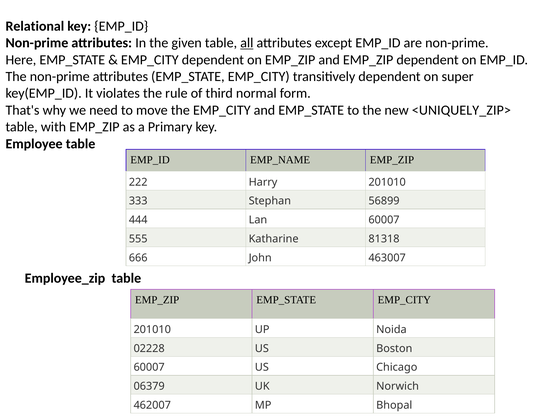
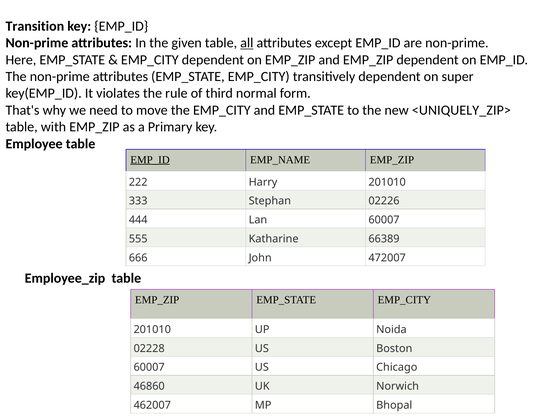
Relational: Relational -> Transition
EMP_ID at (150, 160) underline: none -> present
56899: 56899 -> 02226
81318: 81318 -> 66389
463007: 463007 -> 472007
06379: 06379 -> 46860
